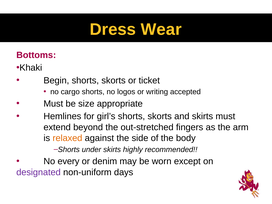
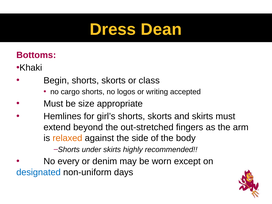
Wear: Wear -> Dean
ticket: ticket -> class
designated colour: purple -> blue
